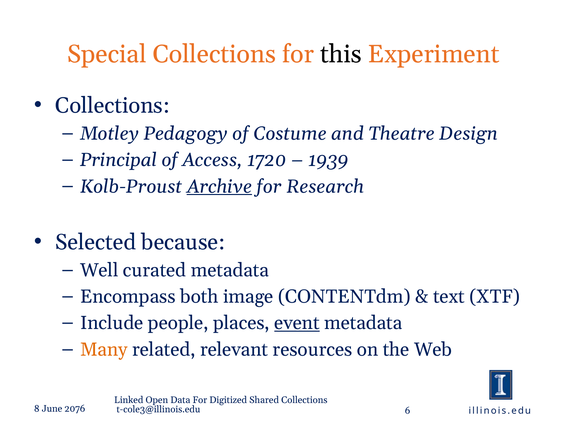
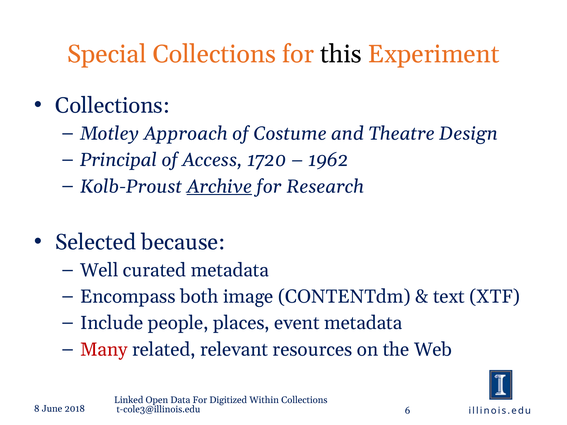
Pedagogy: Pedagogy -> Approach
1939: 1939 -> 1962
event underline: present -> none
Many colour: orange -> red
Shared: Shared -> Within
2076: 2076 -> 2018
